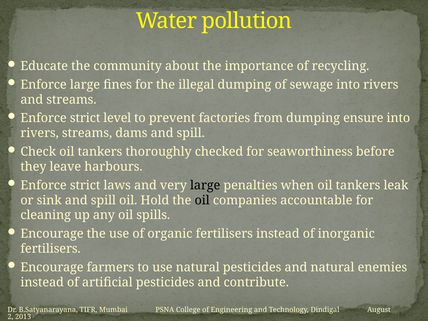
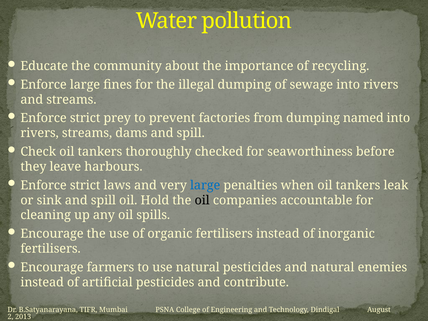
level: level -> prey
ensure: ensure -> named
large at (205, 185) colour: black -> blue
